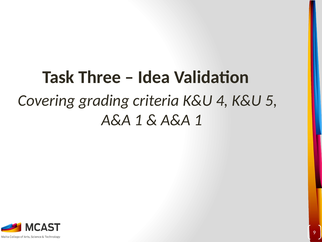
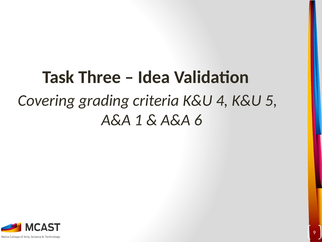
1 at (198, 120): 1 -> 6
